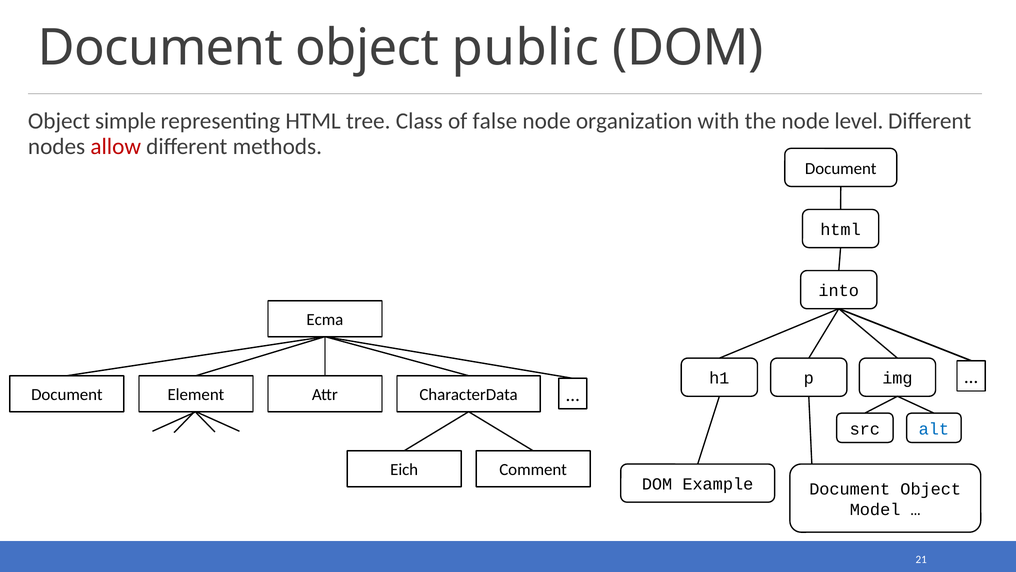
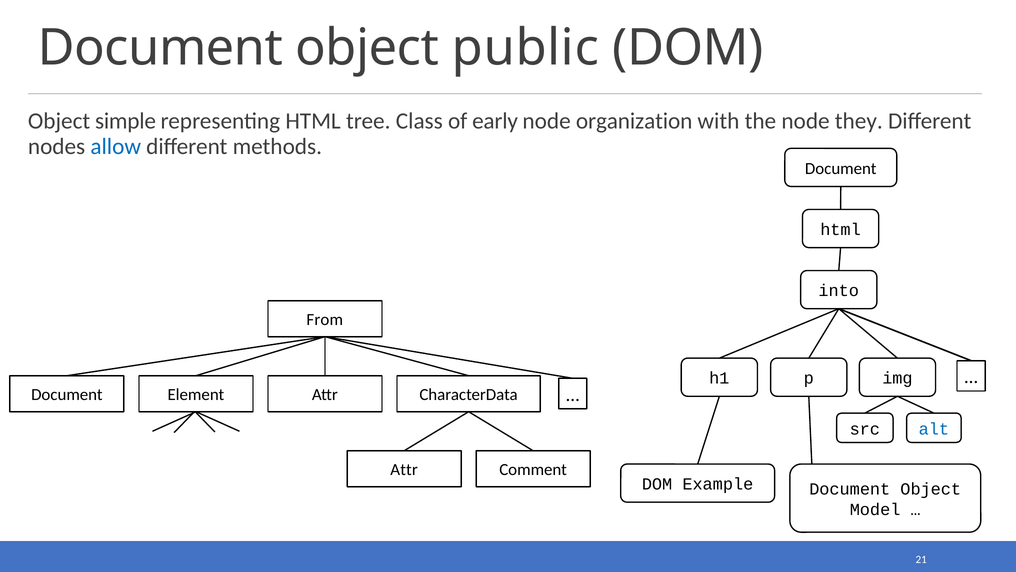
false: false -> early
level: level -> they
allow colour: red -> blue
Ecma: Ecma -> From
Eich at (404, 469): Eich -> Attr
